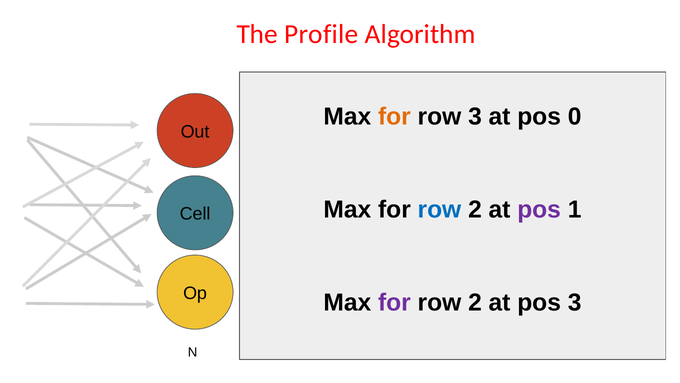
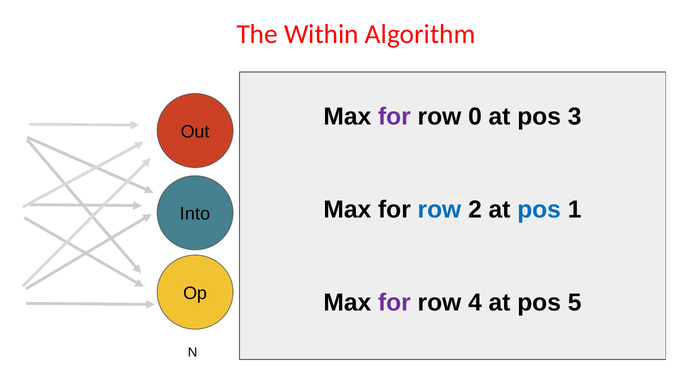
Profile: Profile -> Within
for at (394, 116) colour: orange -> purple
row 3: 3 -> 0
0: 0 -> 3
pos at (539, 209) colour: purple -> blue
Cell: Cell -> Into
2 at (475, 302): 2 -> 4
pos 3: 3 -> 5
